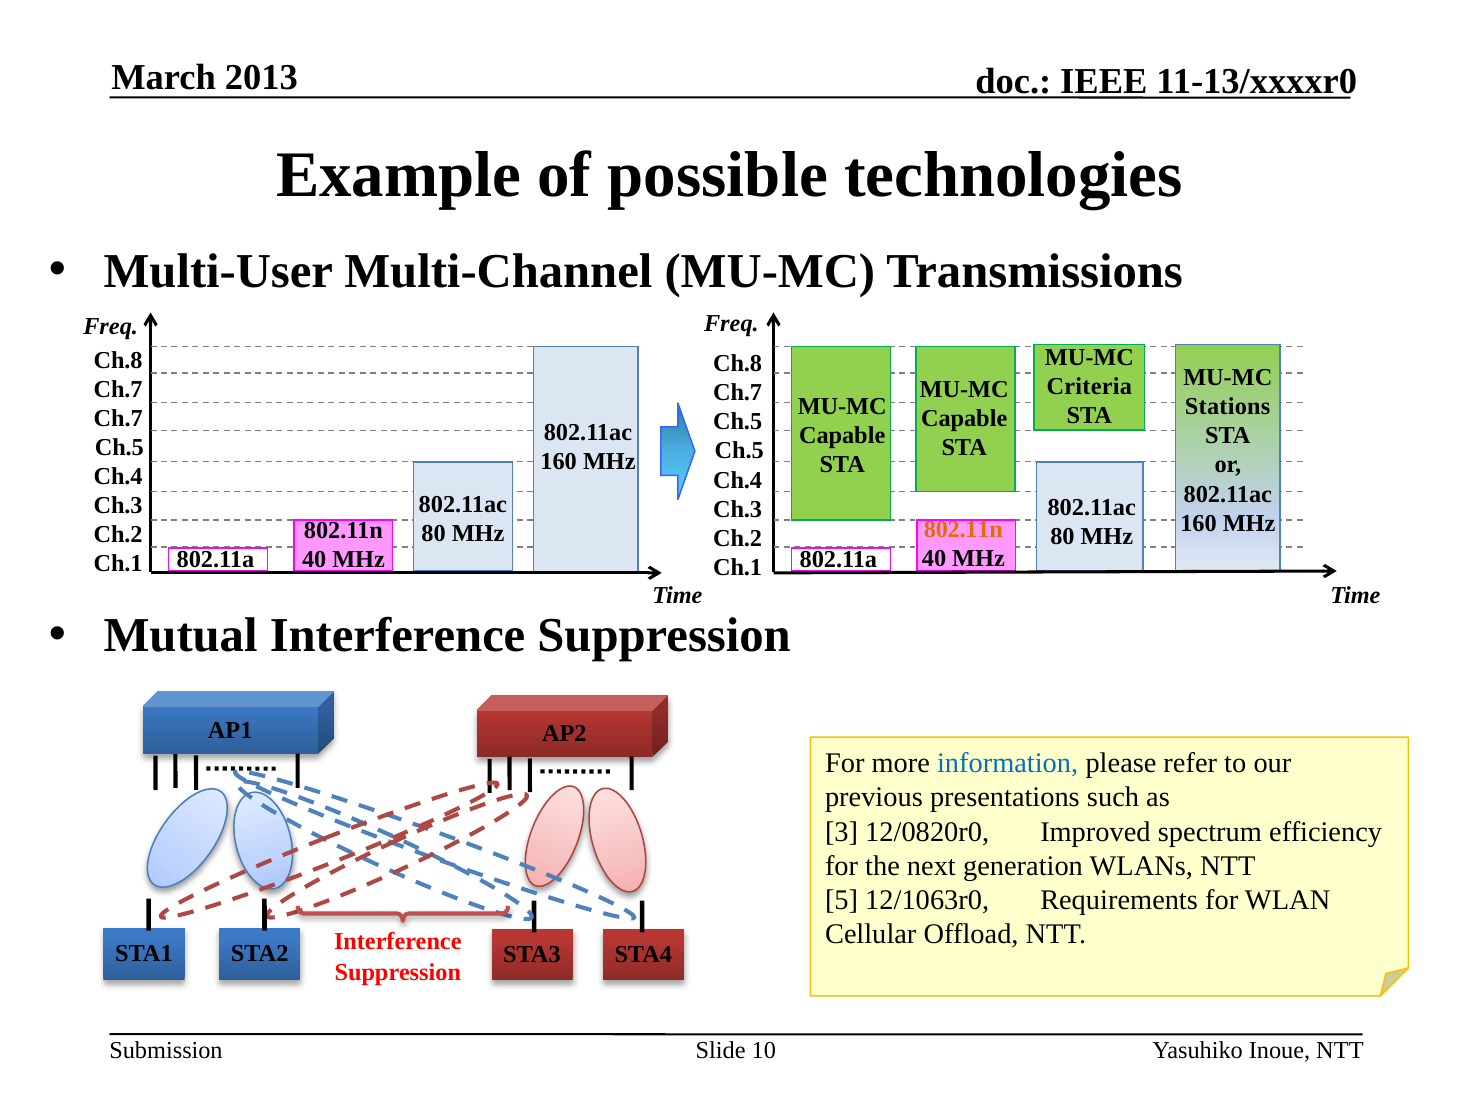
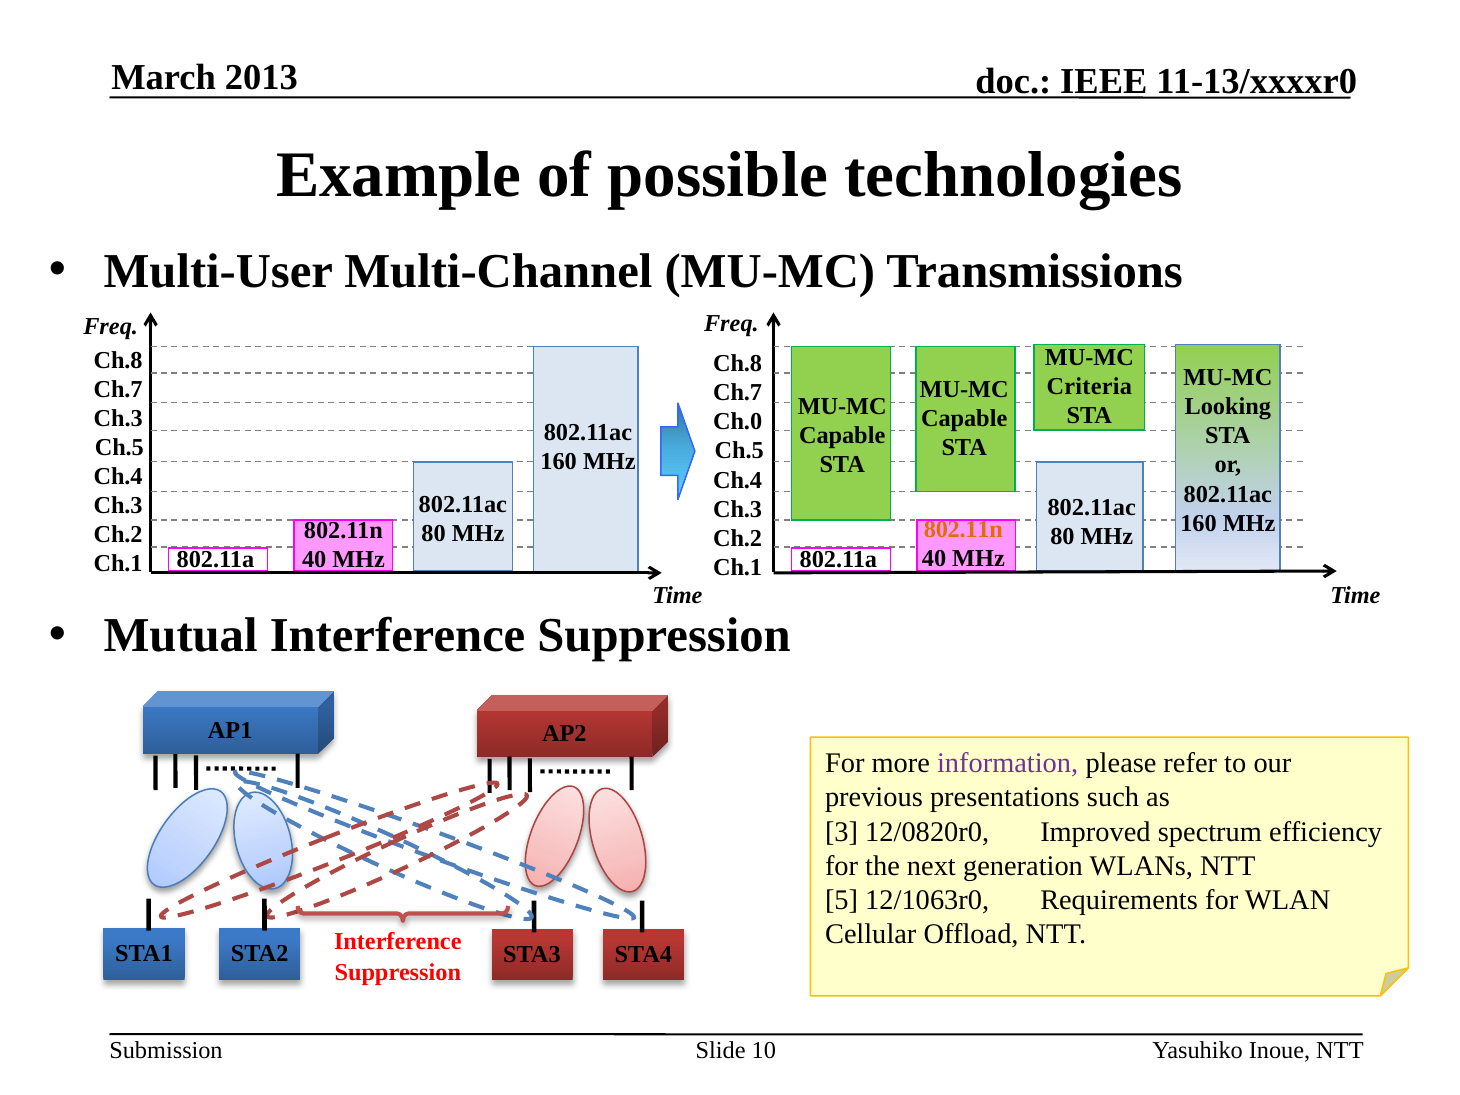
Stations: Stations -> Looking
Ch.7 at (118, 418): Ch.7 -> Ch.3
Ch.5 at (738, 422): Ch.5 -> Ch.0
information colour: blue -> purple
